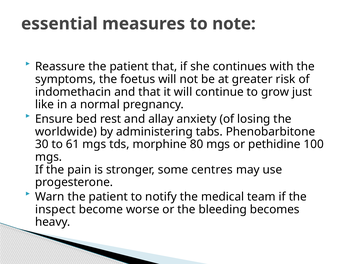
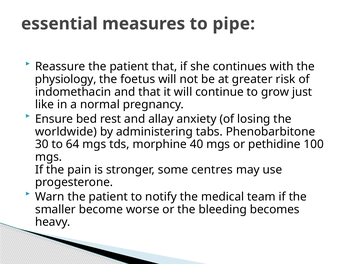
note: note -> pipe
symptoms: symptoms -> physiology
61: 61 -> 64
80: 80 -> 40
inspect: inspect -> smaller
